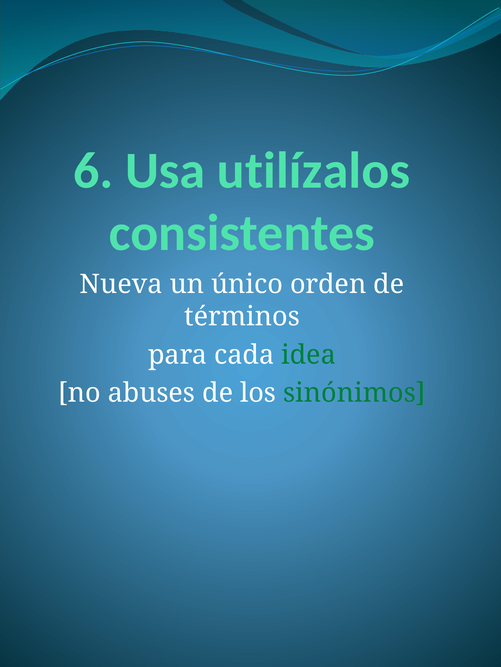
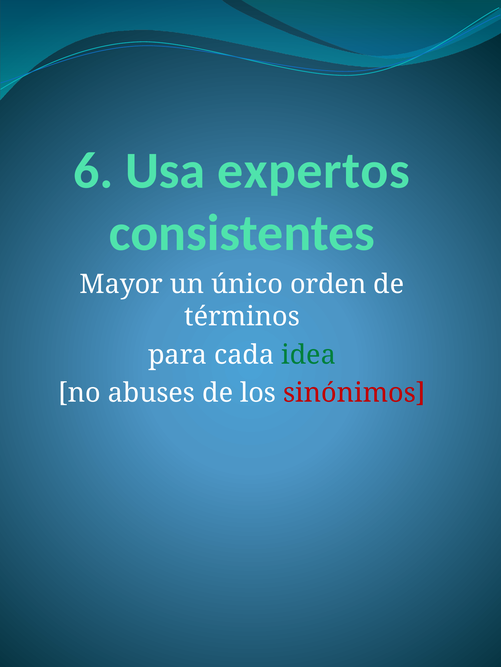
utilízalos: utilízalos -> expertos
Nueva: Nueva -> Mayor
sinónimos colour: green -> red
